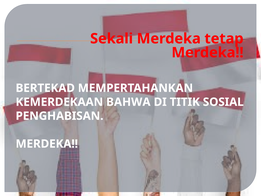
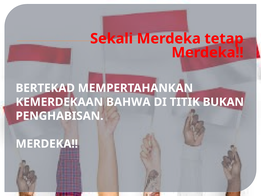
SOSIAL: SOSIAL -> BUKAN
